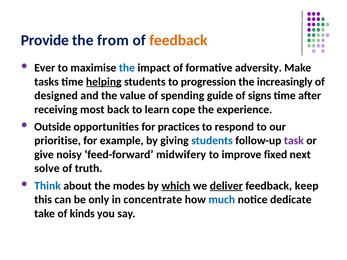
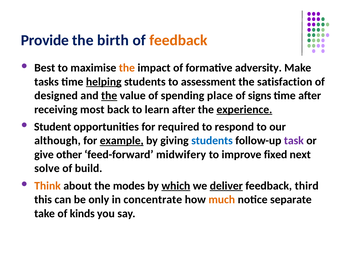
from: from -> birth
Ever: Ever -> Best
the at (127, 68) colour: blue -> orange
progression: progression -> assessment
increasingly: increasingly -> satisfaction
the at (109, 96) underline: none -> present
guide: guide -> place
learn cope: cope -> after
experience underline: none -> present
Outside: Outside -> Student
practices: practices -> required
prioritise: prioritise -> although
example underline: none -> present
noisy: noisy -> other
truth: truth -> build
Think colour: blue -> orange
keep: keep -> third
much colour: blue -> orange
dedicate: dedicate -> separate
